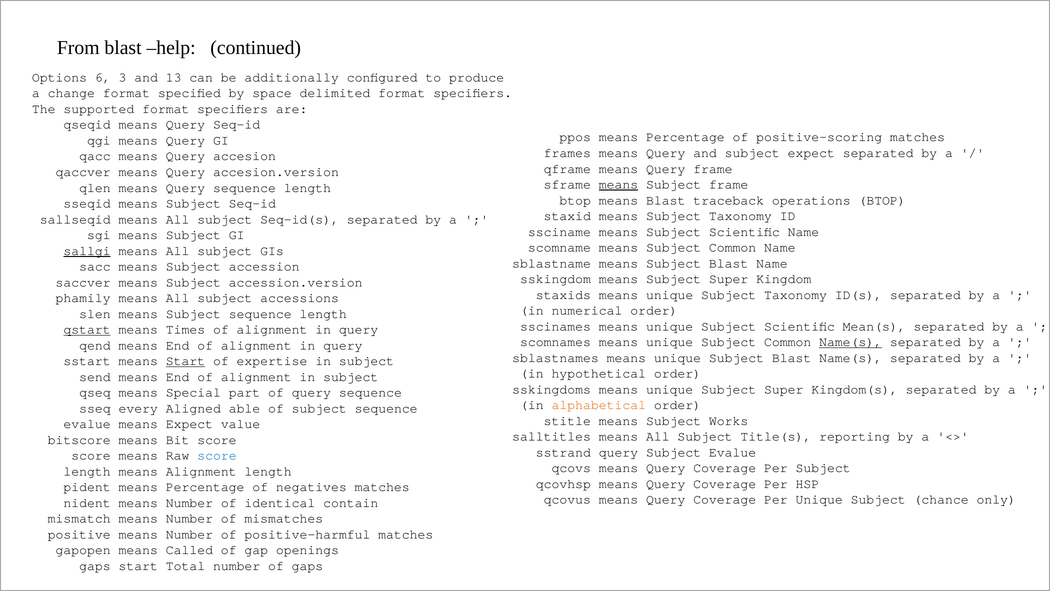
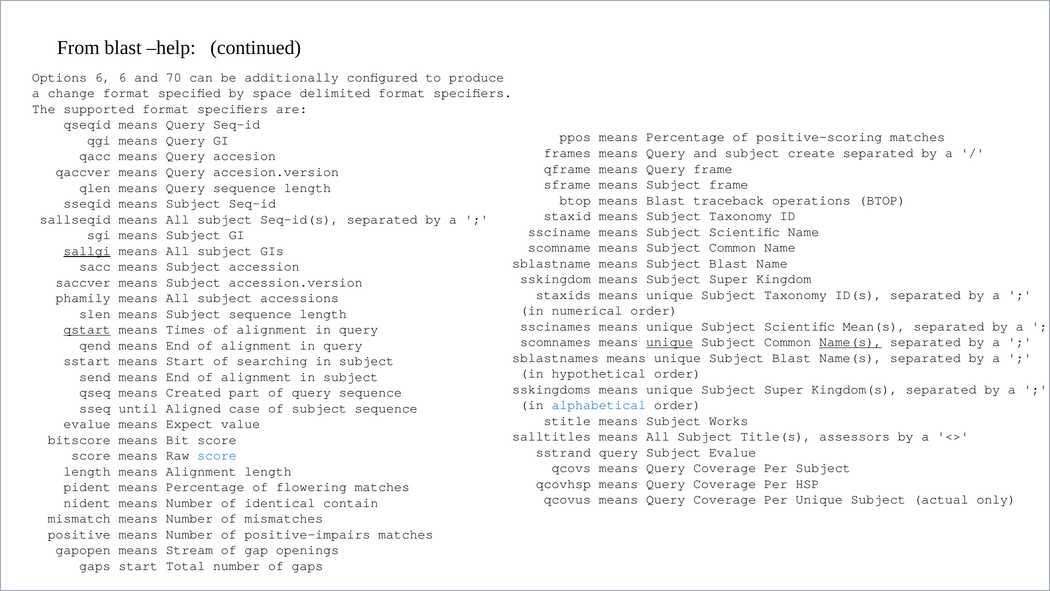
6 3: 3 -> 6
13: 13 -> 70
subject expect: expect -> create
means at (618, 184) underline: present -> none
unique at (670, 342) underline: none -> present
Start at (185, 361) underline: present -> none
expertise: expertise -> searching
Special: Special -> Created
alphabetical colour: orange -> blue
every: every -> until
able: able -> case
reporting: reporting -> assessors
negatives: negatives -> flowering
chance: chance -> actual
positive-harmful: positive-harmful -> positive-impairs
Called: Called -> Stream
